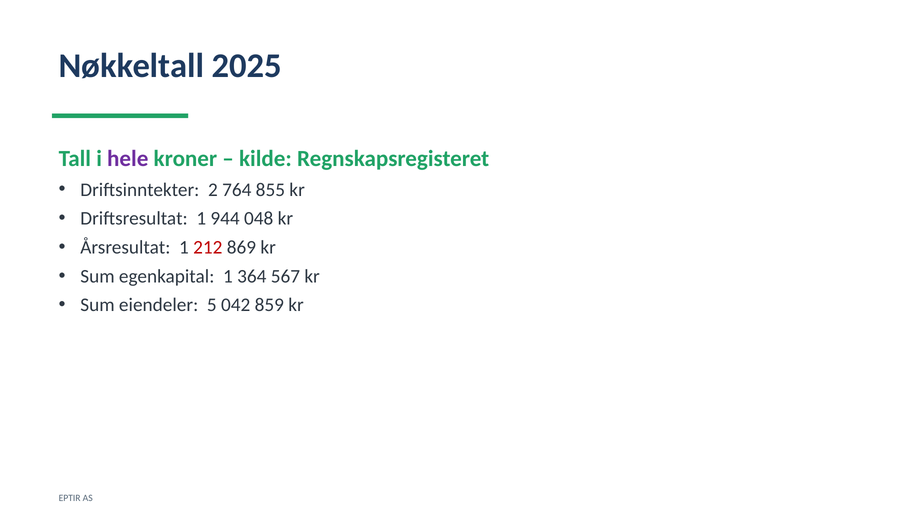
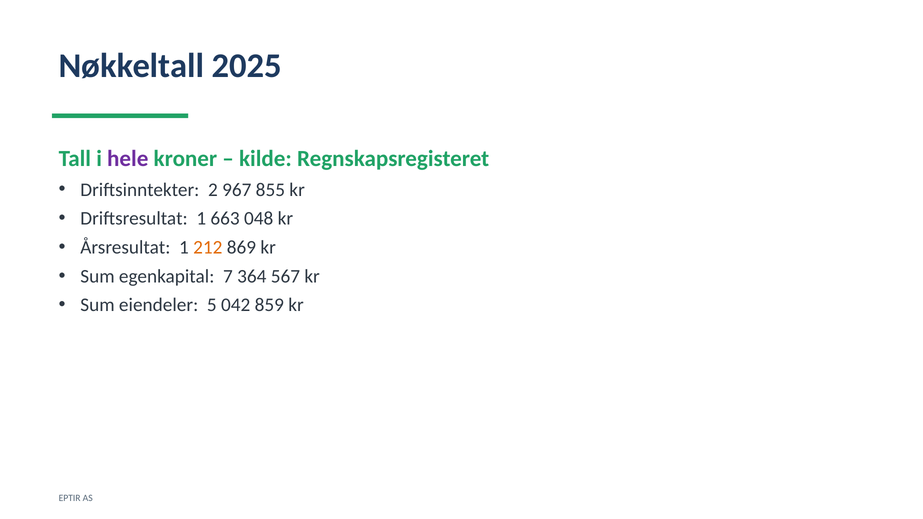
764: 764 -> 967
944: 944 -> 663
212 colour: red -> orange
egenkapital 1: 1 -> 7
